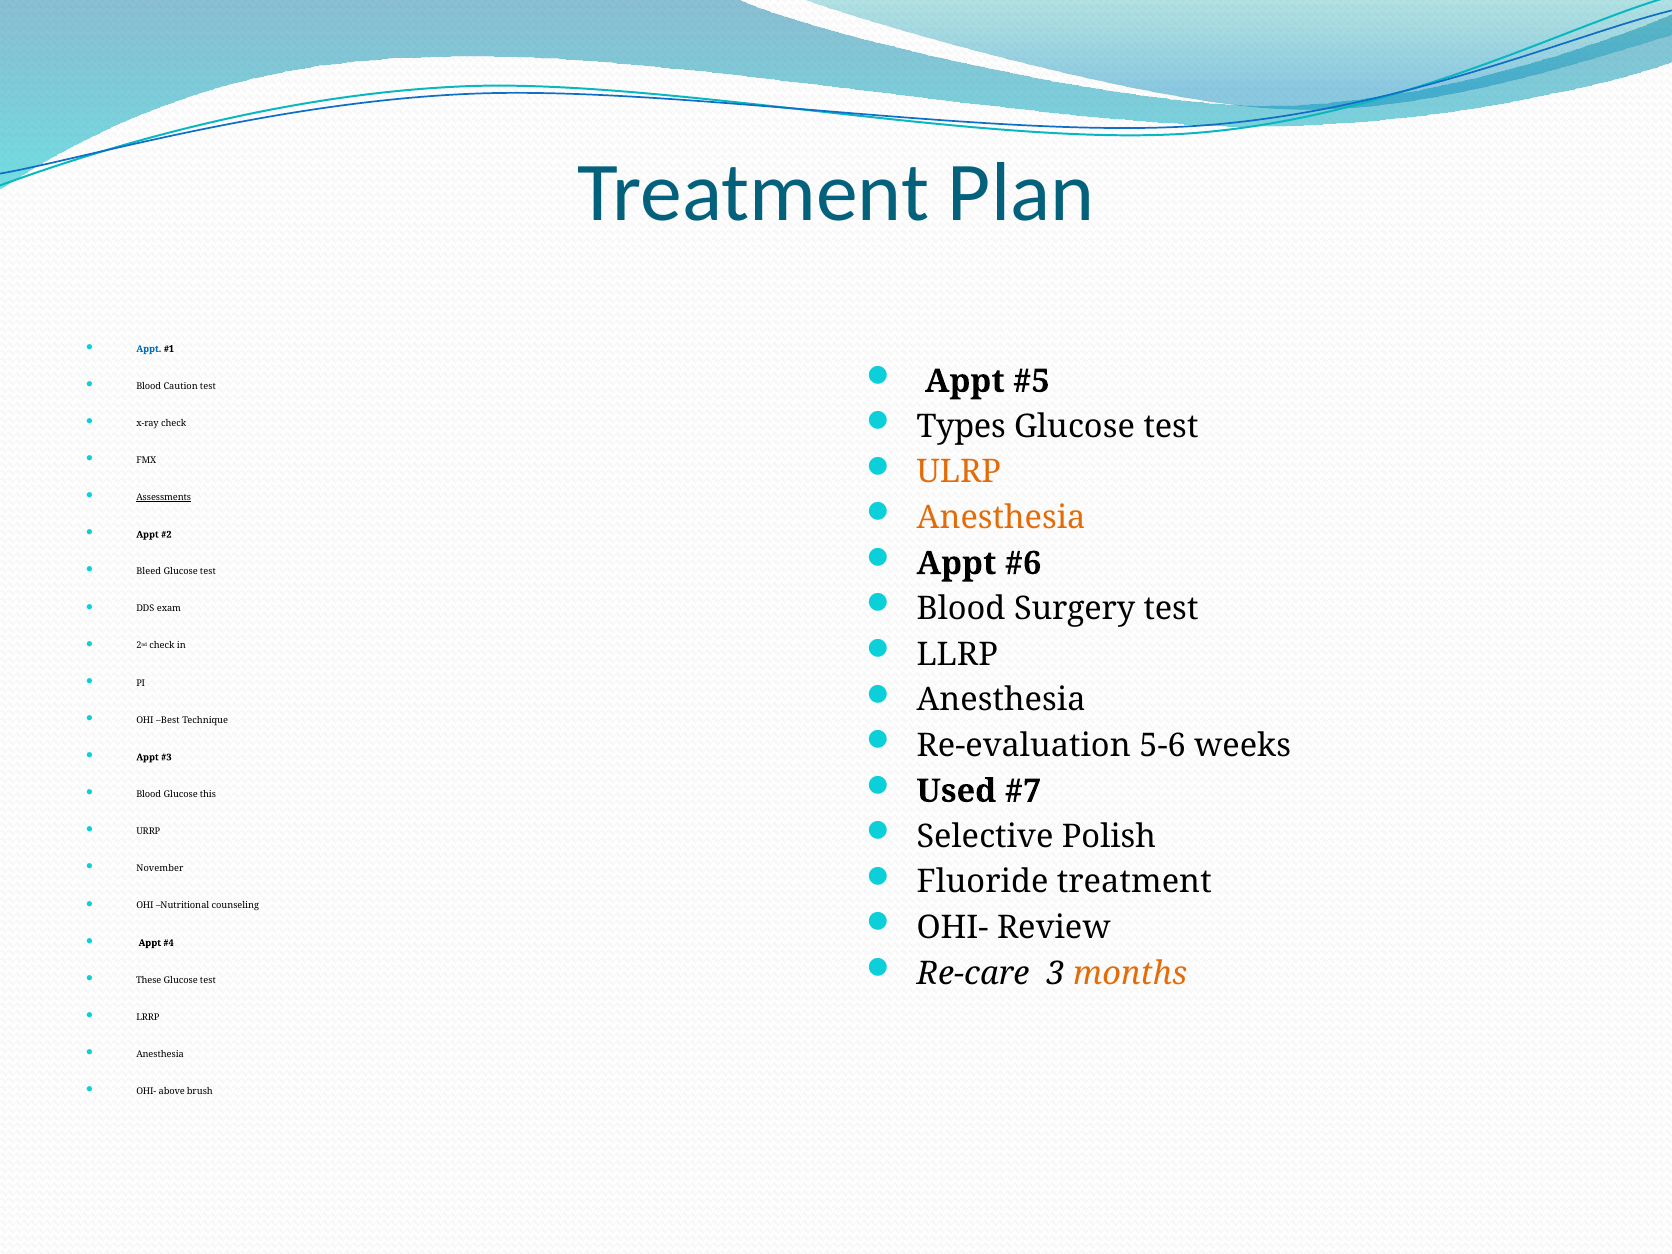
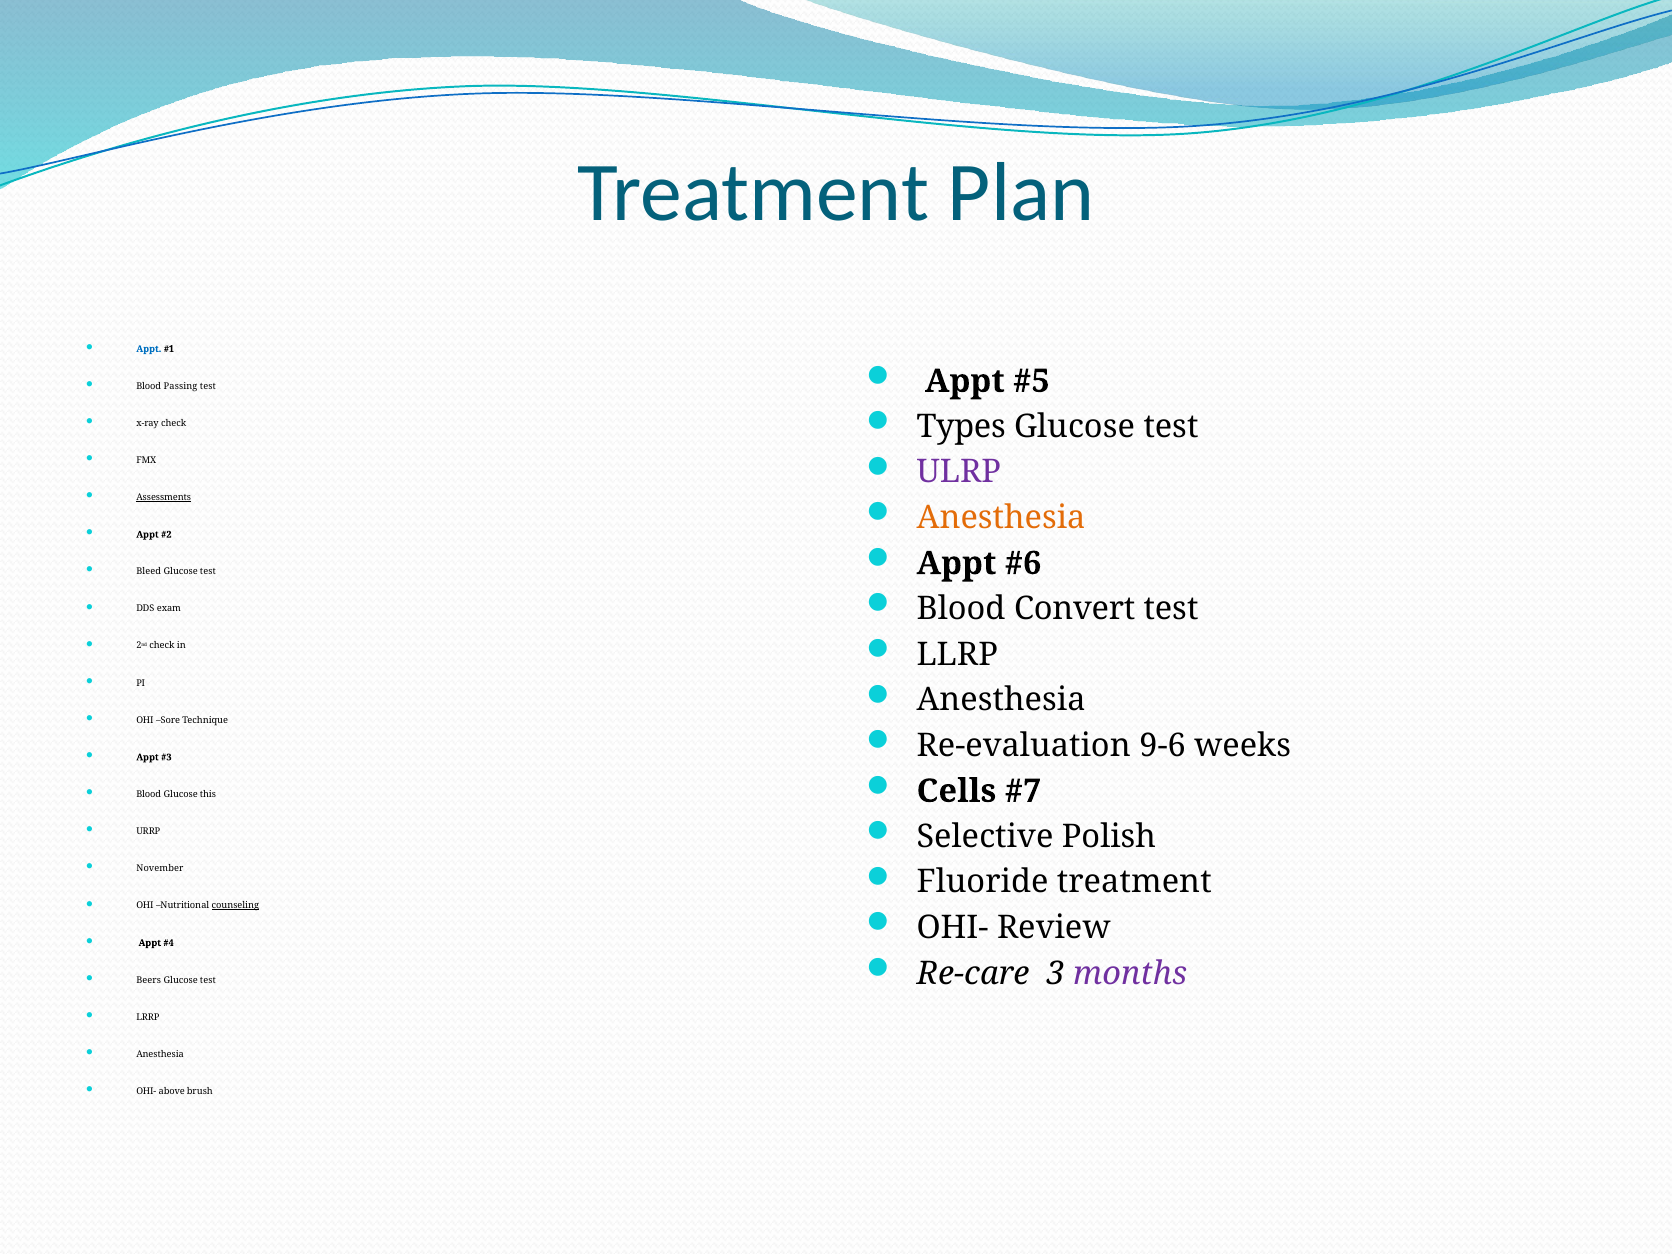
Caution: Caution -> Passing
ULRP colour: orange -> purple
Surgery: Surgery -> Convert
Best: Best -> Sore
5-6: 5-6 -> 9-6
Used: Used -> Cells
counseling underline: none -> present
months colour: orange -> purple
These: These -> Beers
